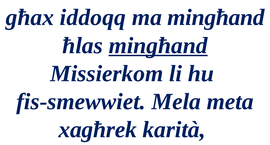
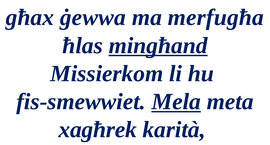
iddoqq: iddoqq -> ġewwa
ma mingħand: mingħand -> merfugħa
Mela underline: none -> present
